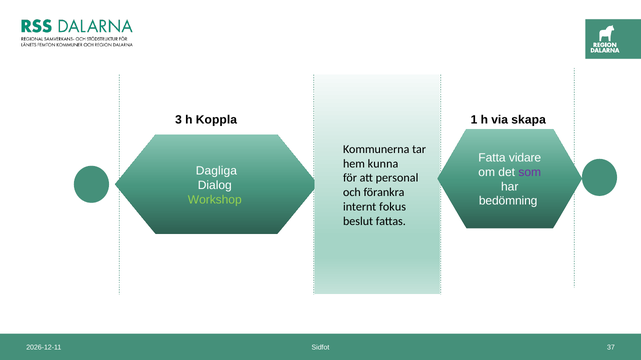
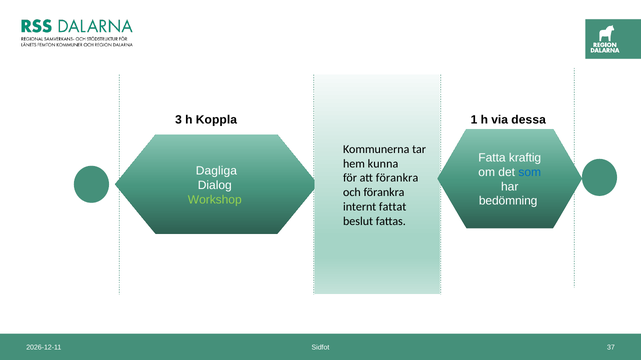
skapa: skapa -> dessa
vidare: vidare -> kraftig
som colour: purple -> blue
att personal: personal -> förankra
fokus: fokus -> fattat
